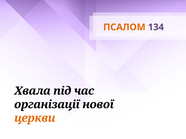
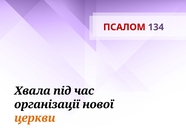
ПСАЛОМ colour: orange -> red
